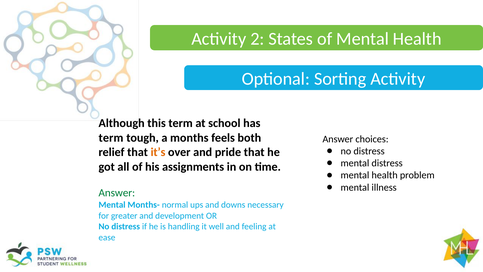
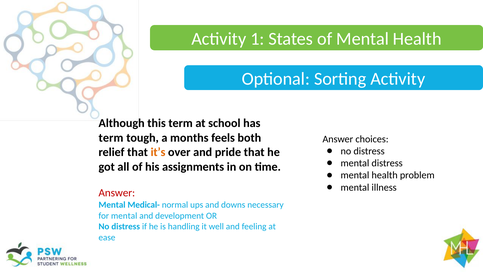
2: 2 -> 1
Answer at (117, 193) colour: green -> red
Months-: Months- -> Medical-
for greater: greater -> mental
